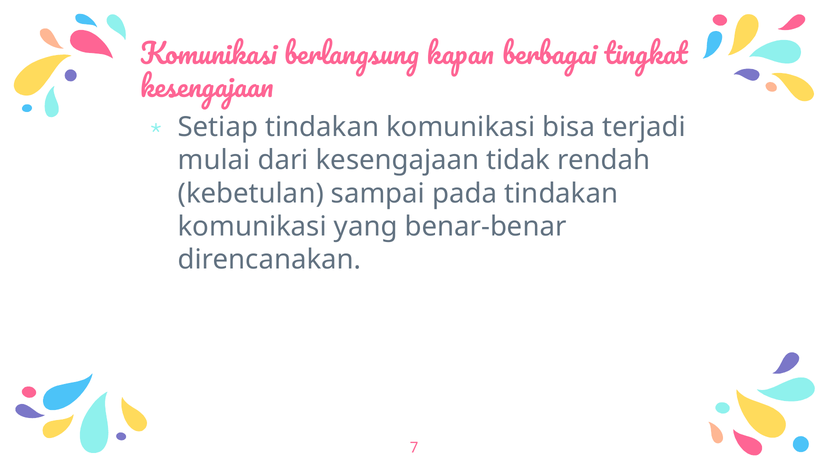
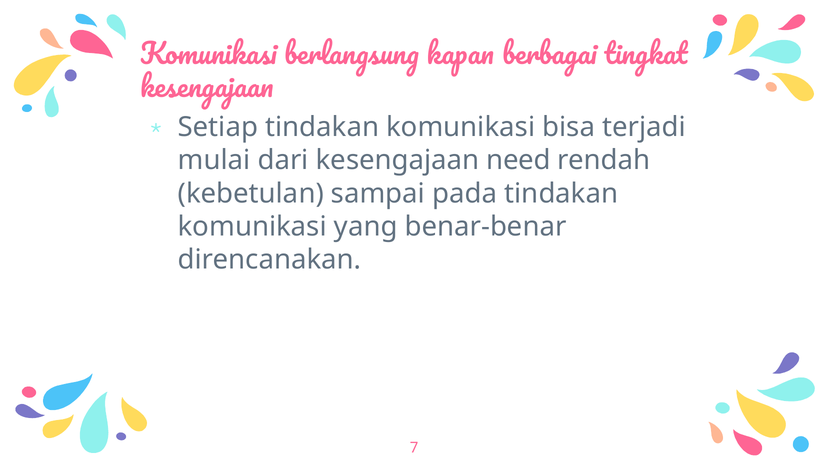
tidak: tidak -> need
